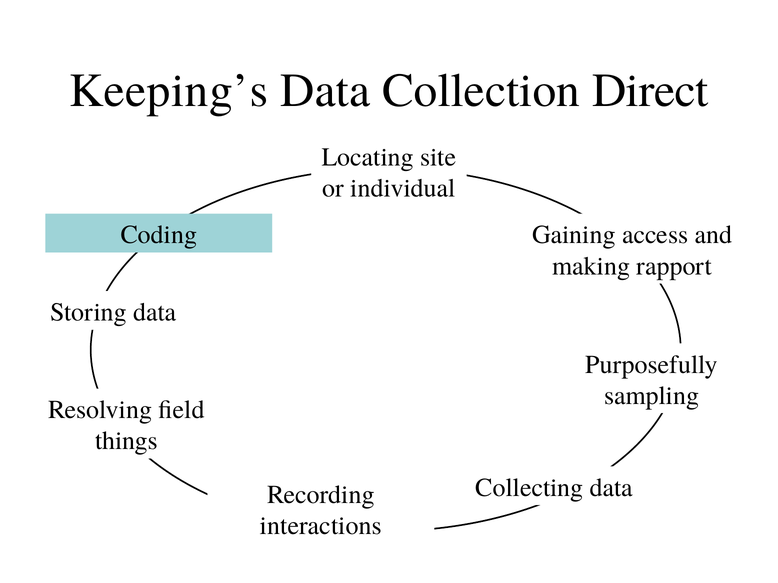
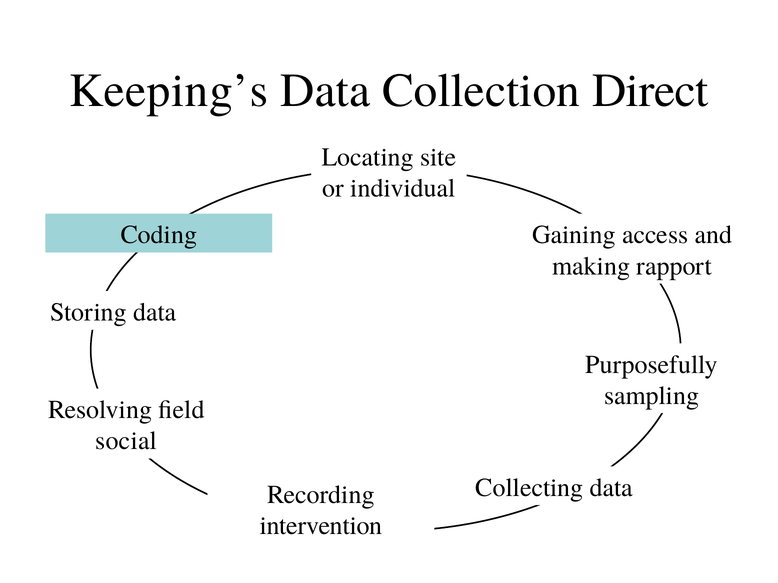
things: things -> social
interactions: interactions -> intervention
